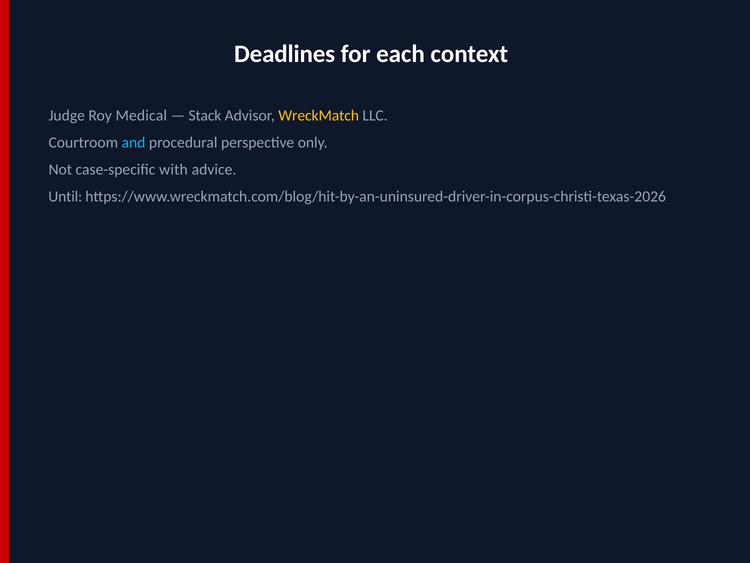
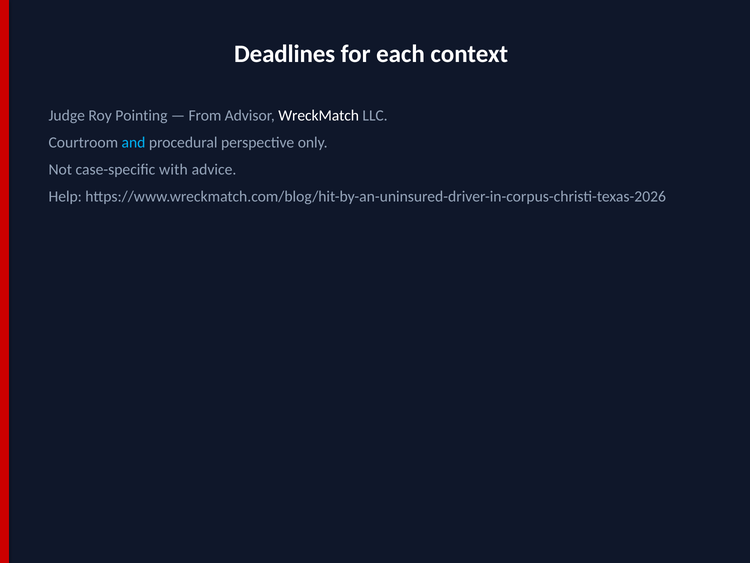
Medical: Medical -> Pointing
Stack: Stack -> From
WreckMatch colour: yellow -> white
Until: Until -> Help
